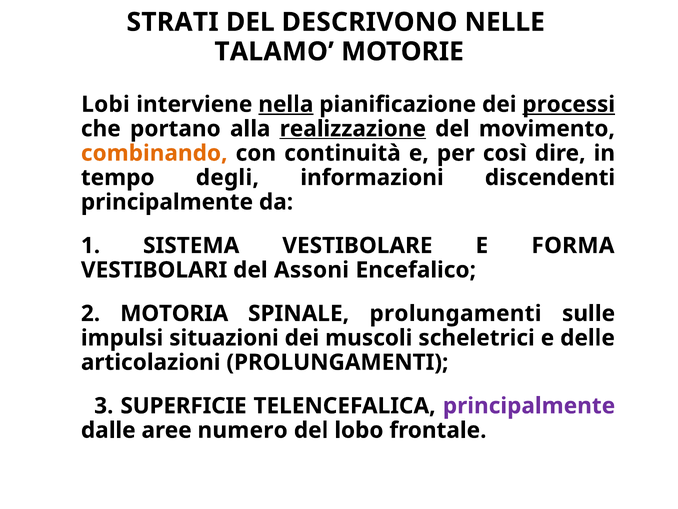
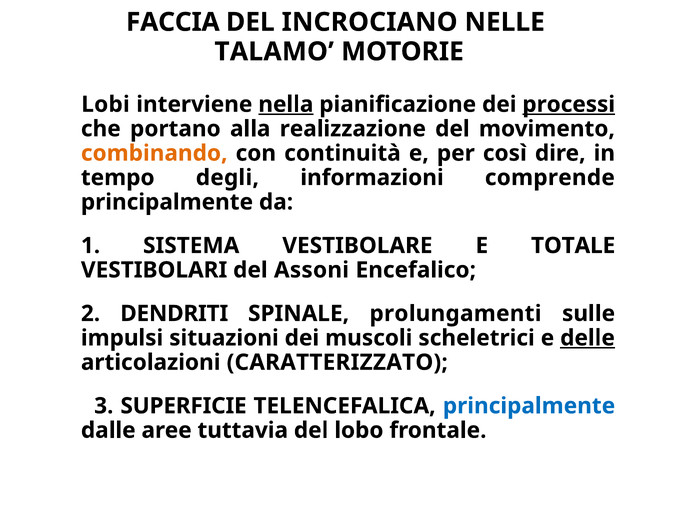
STRATI: STRATI -> FACCIA
DESCRIVONO: DESCRIVONO -> INCROCIANO
realizzazione underline: present -> none
discendenti: discendenti -> comprende
FORMA: FORMA -> TOTALE
MOTORIA: MOTORIA -> DENDRITI
delle underline: none -> present
articolazioni PROLUNGAMENTI: PROLUNGAMENTI -> CARATTERIZZATO
principalmente at (529, 406) colour: purple -> blue
numero: numero -> tuttavia
